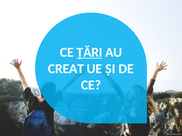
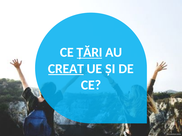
CREAT underline: none -> present
